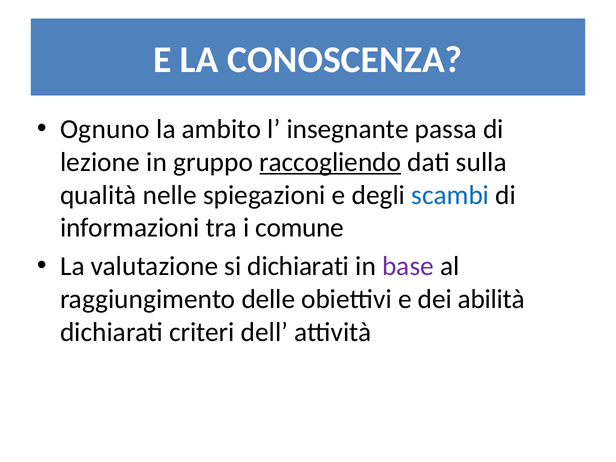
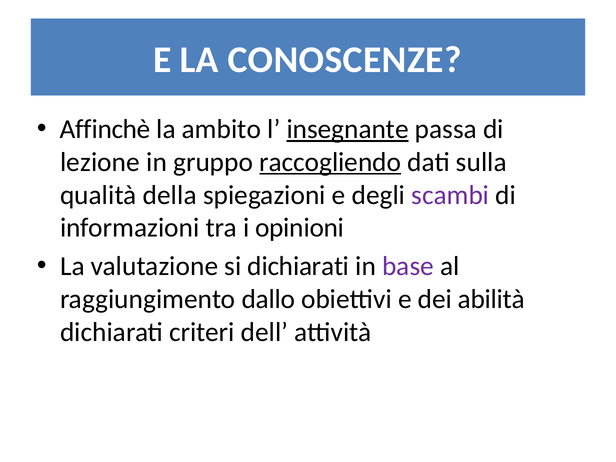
CONOSCENZA: CONOSCENZA -> CONOSCENZE
Ognuno: Ognuno -> Affinchè
insegnante underline: none -> present
nelle: nelle -> della
scambi colour: blue -> purple
comune: comune -> opinioni
delle: delle -> dallo
